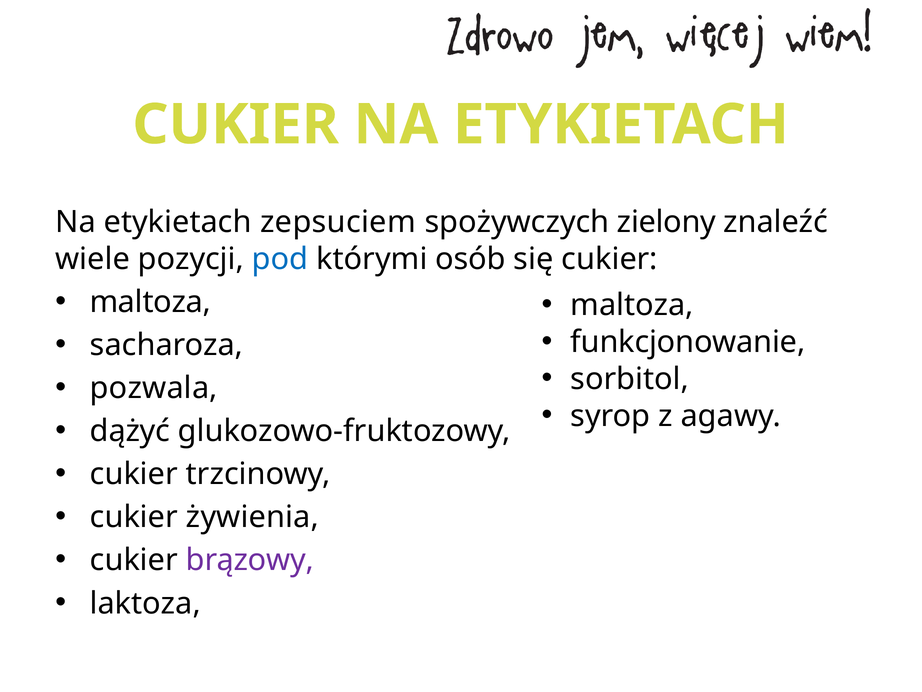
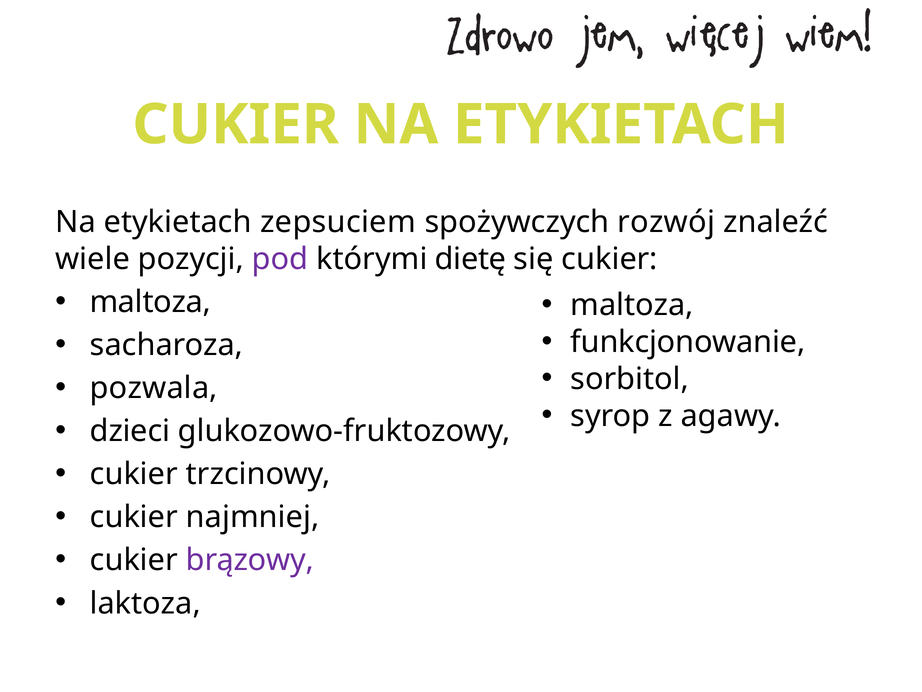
zielony: zielony -> rozwój
pod colour: blue -> purple
osób: osób -> dietę
dążyć: dążyć -> dzieci
żywienia: żywienia -> najmniej
